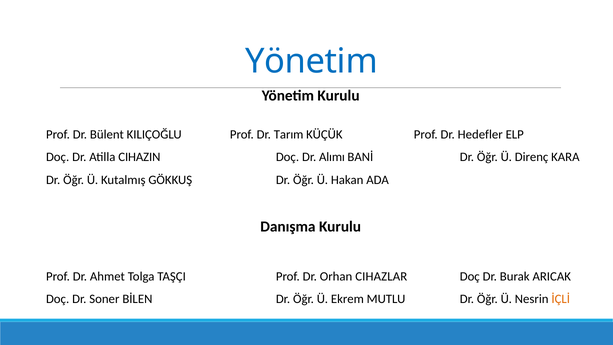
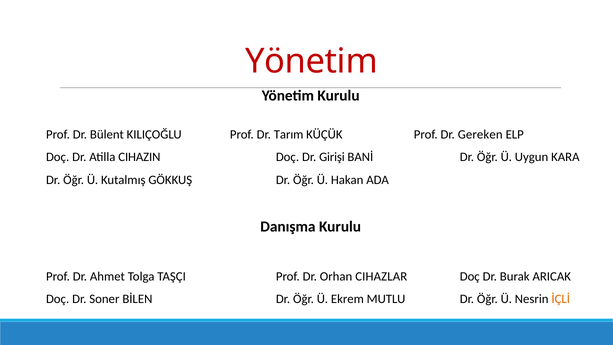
Yönetim at (311, 61) colour: blue -> red
Hedefler: Hedefler -> Gereken
Alımı: Alımı -> Girişi
Direnç: Direnç -> Uygun
